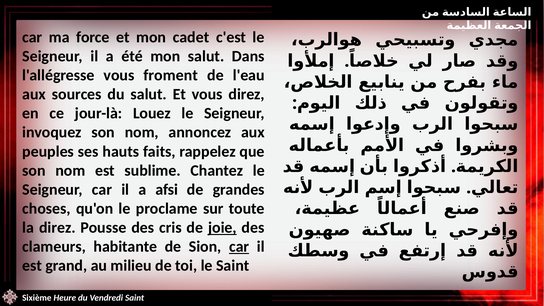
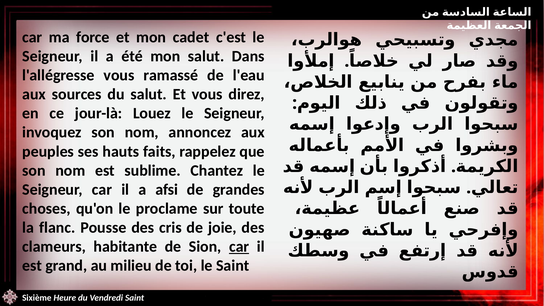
froment: froment -> ramassé
la direz: direz -> flanc
joie underline: present -> none
